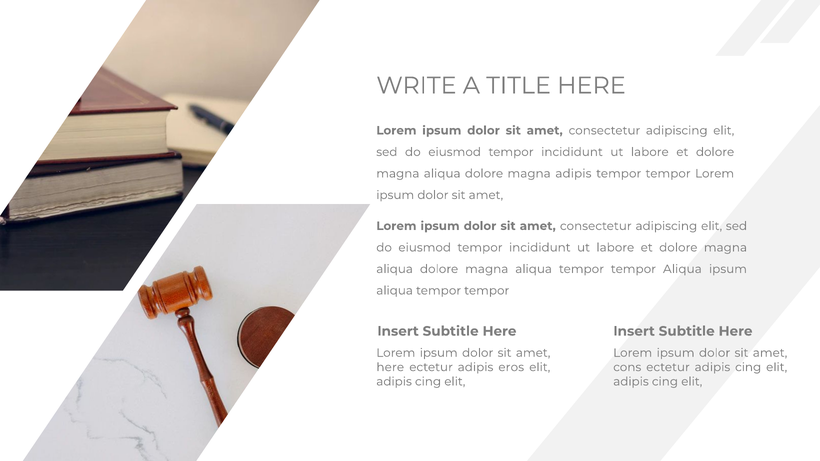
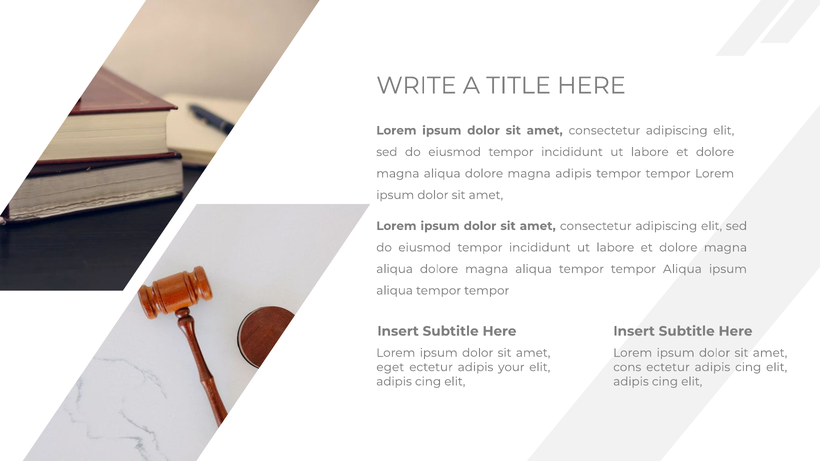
here at (390, 367): here -> eget
eros: eros -> your
